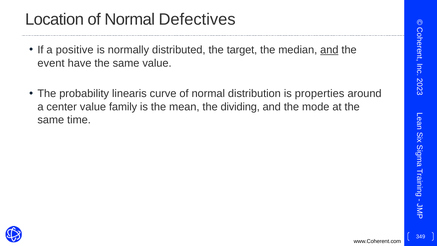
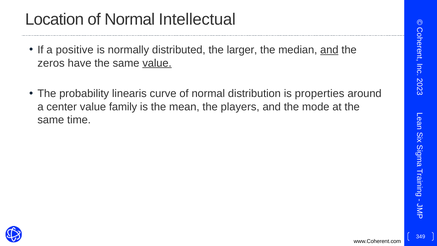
Defectives: Defectives -> Intellectual
target: target -> larger
event: event -> zeros
value at (157, 63) underline: none -> present
dividing: dividing -> players
